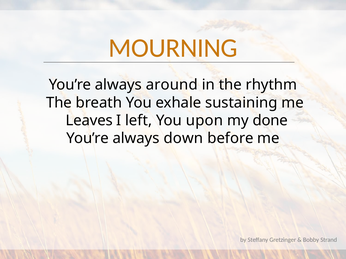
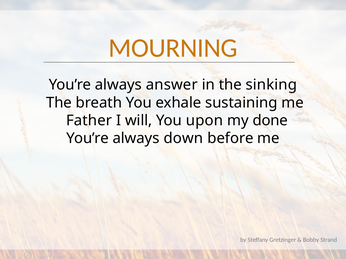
around: around -> answer
rhythm: rhythm -> sinking
Leaves: Leaves -> Father
left: left -> will
